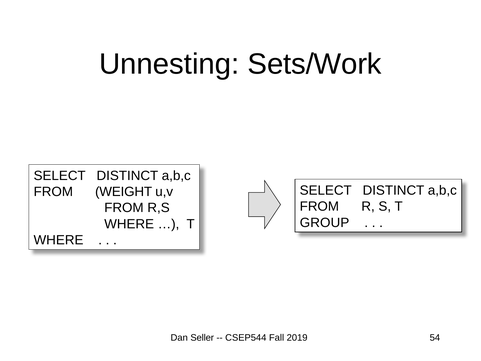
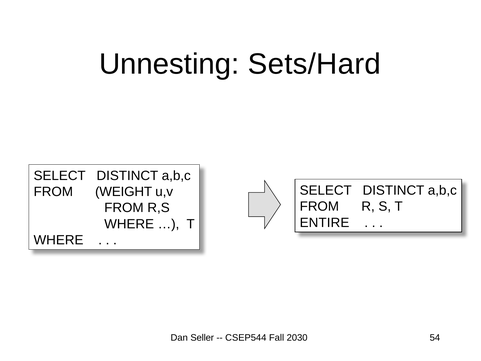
Sets/Work: Sets/Work -> Sets/Hard
GROUP: GROUP -> ENTIRE
2019: 2019 -> 2030
